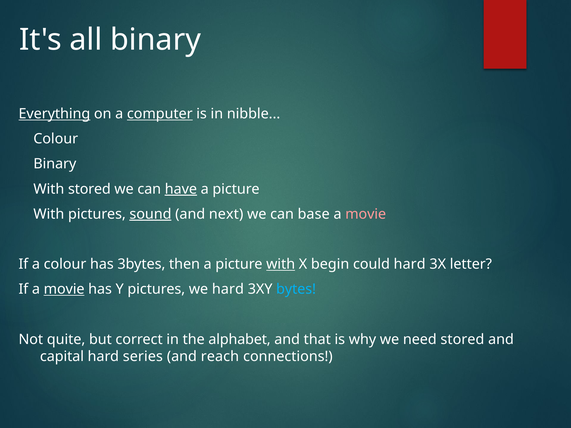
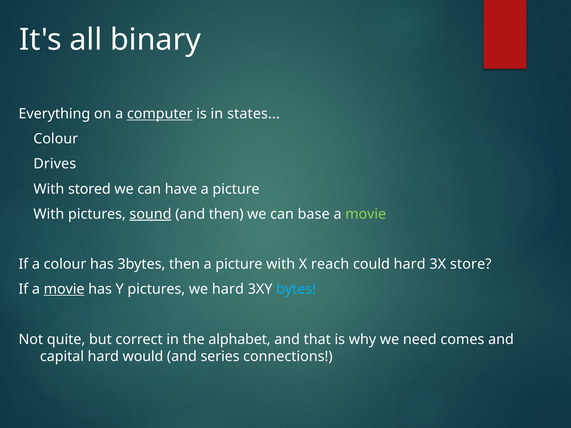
Everything underline: present -> none
nibble: nibble -> states
Binary at (55, 164): Binary -> Drives
have underline: present -> none
and next: next -> then
movie at (366, 214) colour: pink -> light green
with at (281, 264) underline: present -> none
begin: begin -> reach
letter: letter -> store
need stored: stored -> comes
series: series -> would
reach: reach -> series
